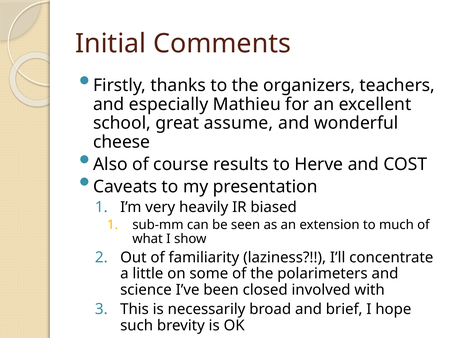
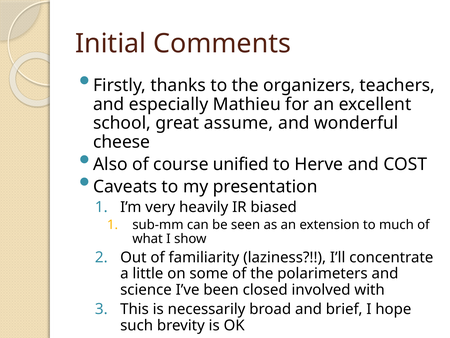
results: results -> unified
